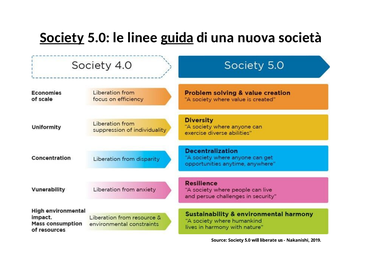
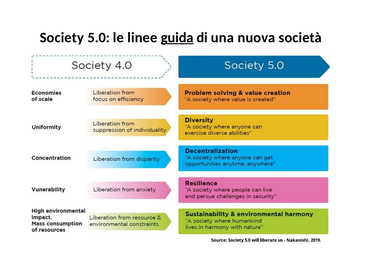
Society at (62, 37) underline: present -> none
